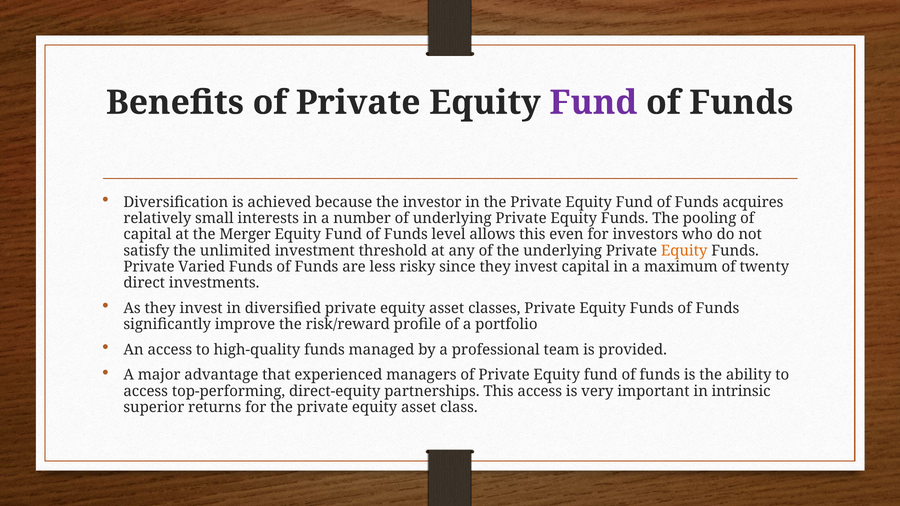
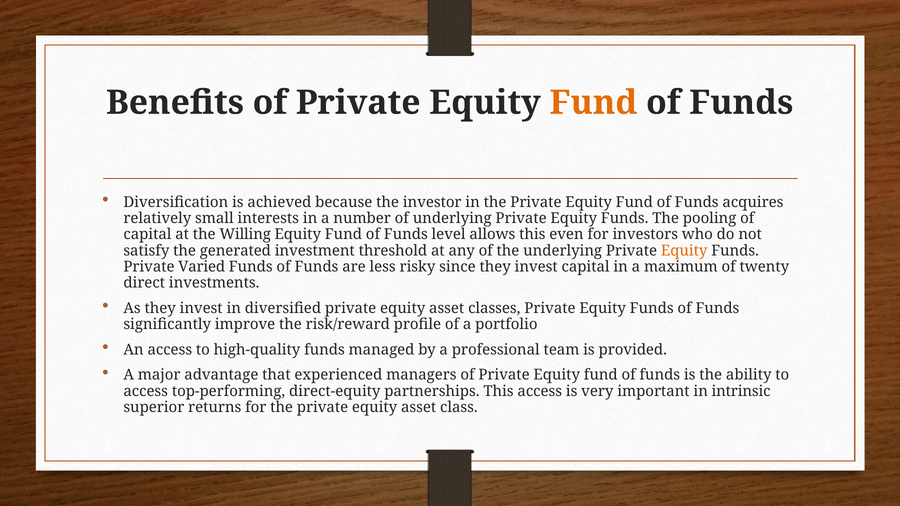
Fund at (593, 103) colour: purple -> orange
Merger: Merger -> Willing
unlimited: unlimited -> generated
